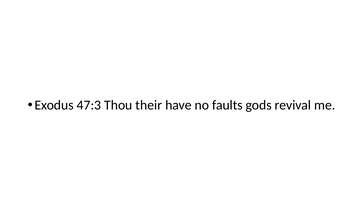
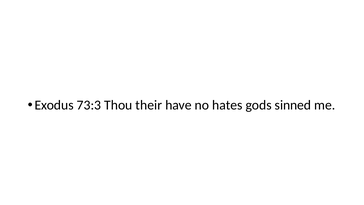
47:3: 47:3 -> 73:3
faults: faults -> hates
revival: revival -> sinned
